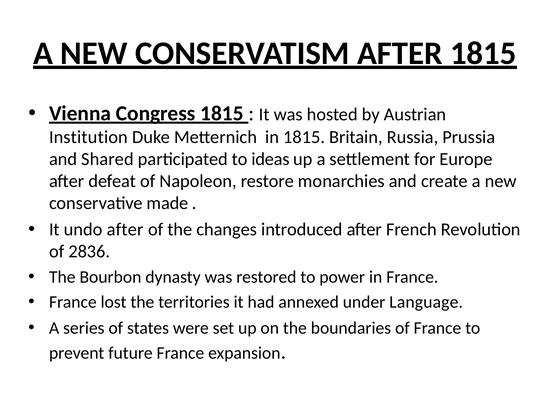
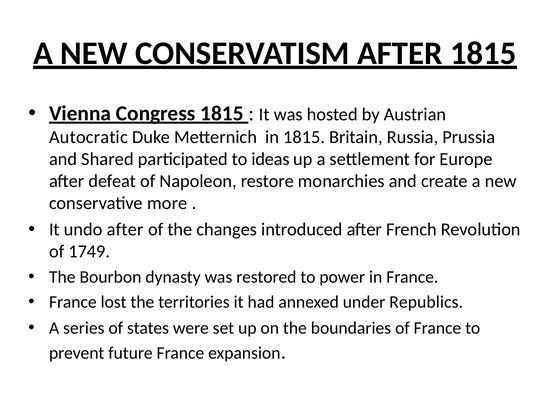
Institution: Institution -> Autocratic
made: made -> more
2836: 2836 -> 1749
Language: Language -> Republics
